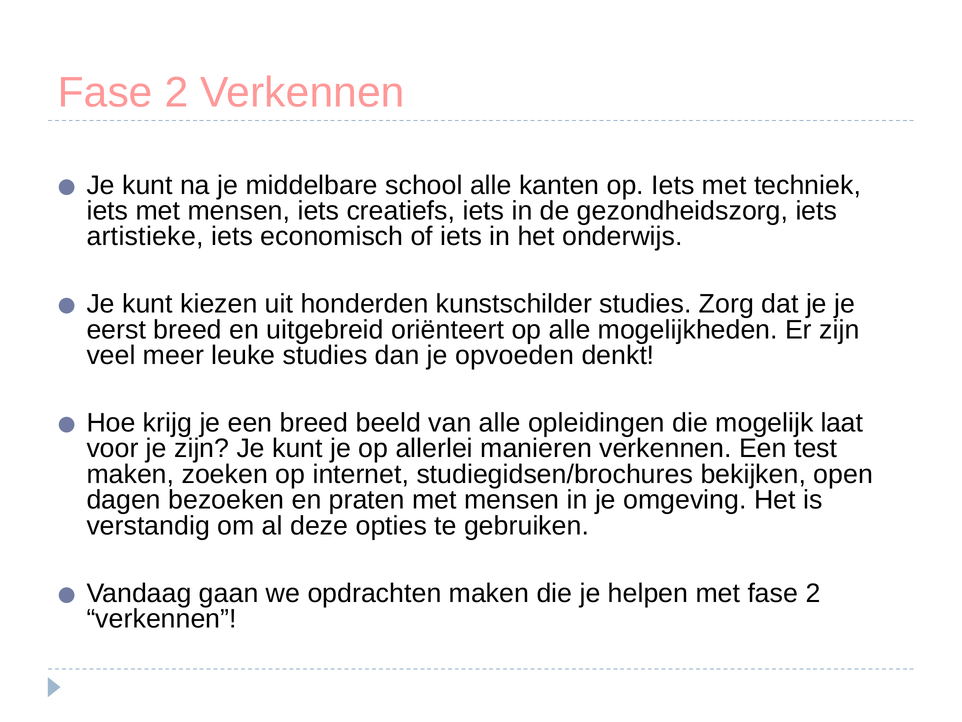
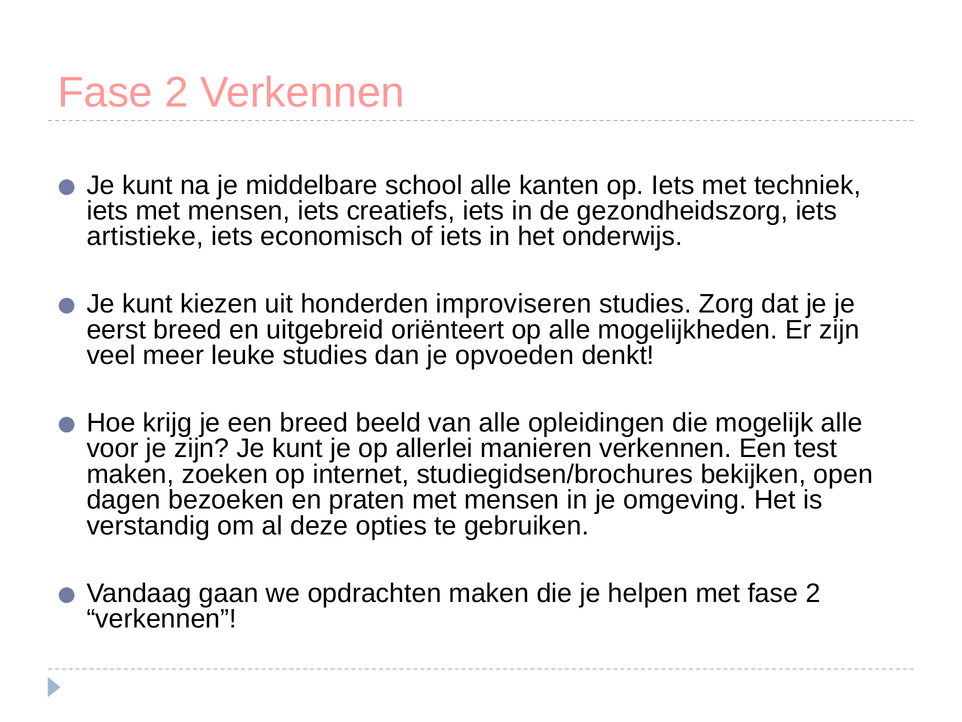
kunstschilder: kunstschilder -> improviseren
mogelijk laat: laat -> alle
